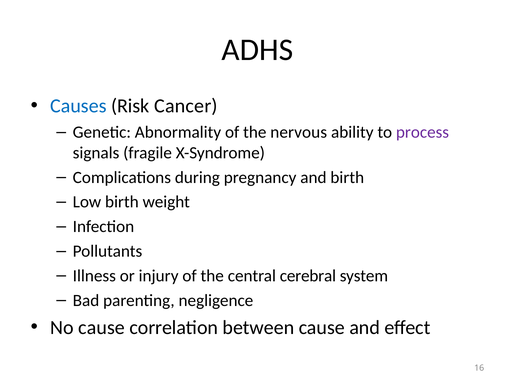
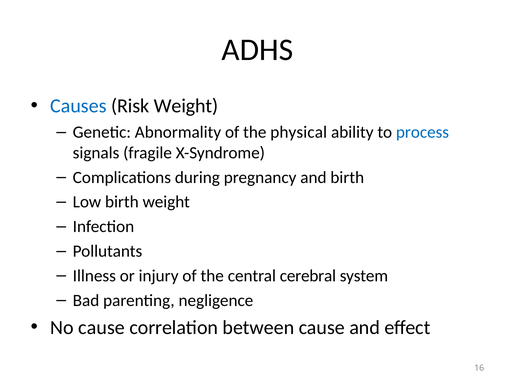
Risk Cancer: Cancer -> Weight
nervous: nervous -> physical
process colour: purple -> blue
